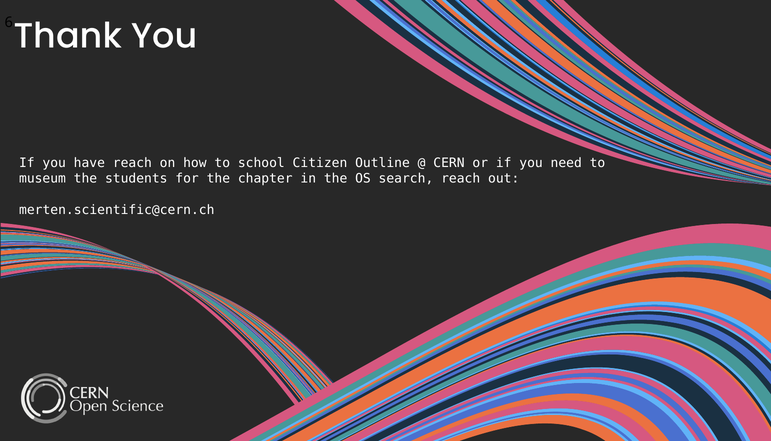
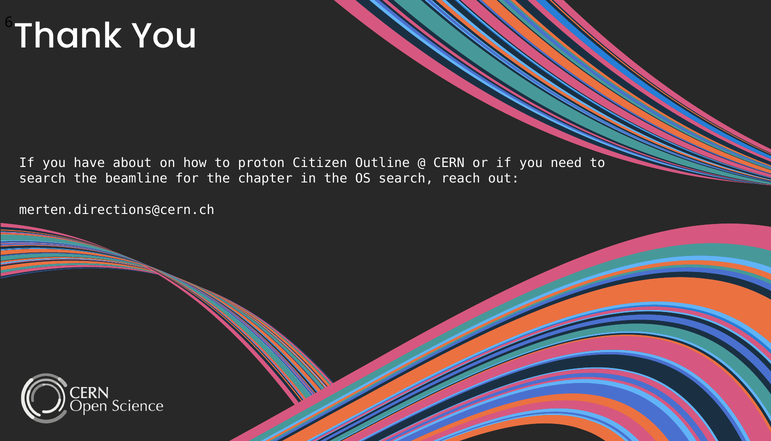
have reach: reach -> about
school: school -> proton
museum at (42, 179): museum -> search
students: students -> beamline
merten.scientific@cern.ch: merten.scientific@cern.ch -> merten.directions@cern.ch
